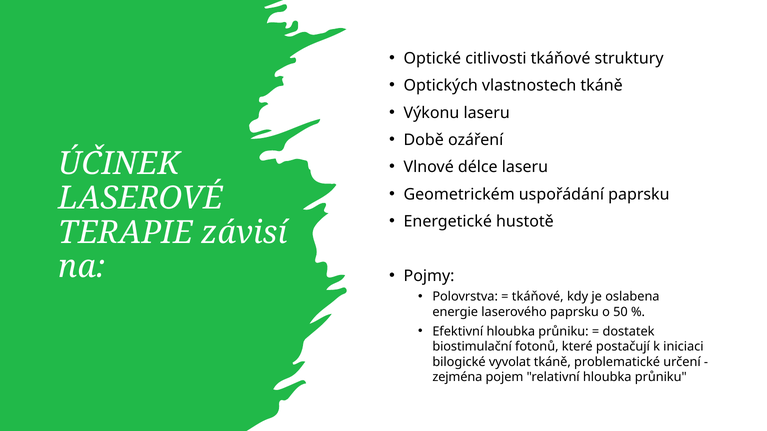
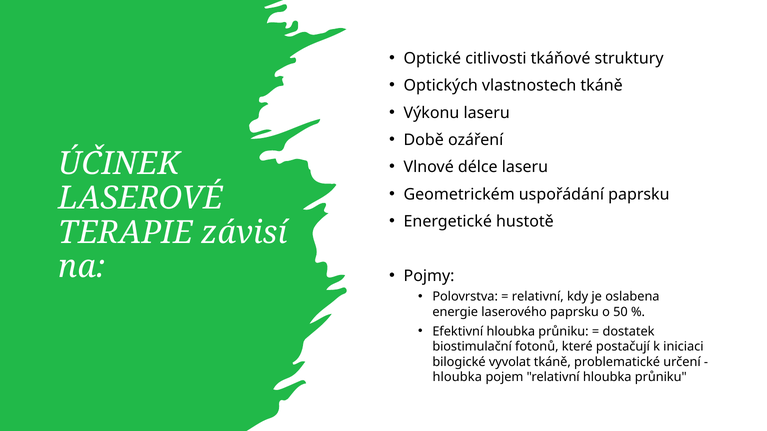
tkáňové at (538, 297): tkáňové -> relativní
zejména at (457, 378): zejména -> hloubka
